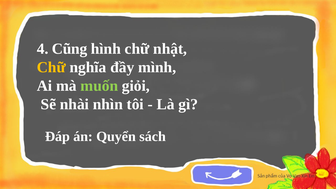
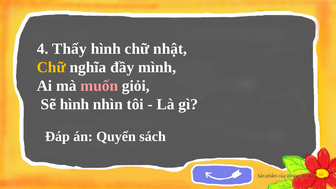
Cũng: Cũng -> Thấy
muốn colour: light green -> pink
Sẽ nhài: nhài -> hình
